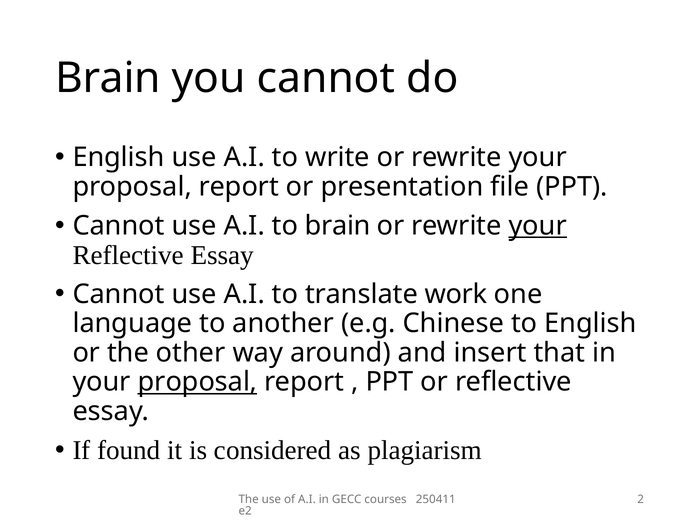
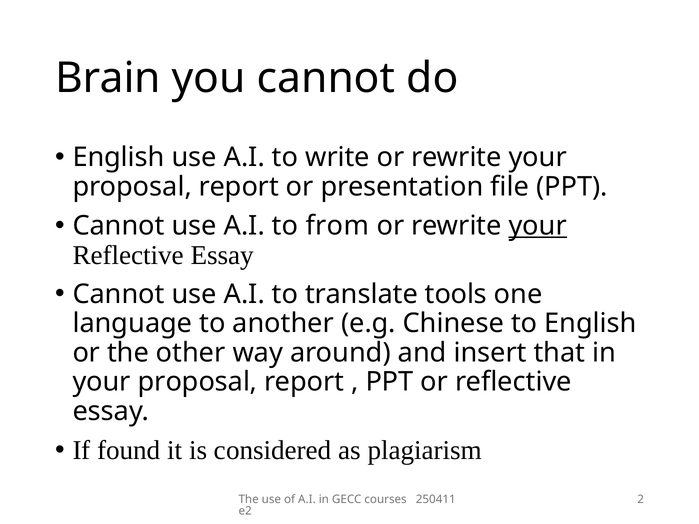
to brain: brain -> from
work: work -> tools
proposal at (197, 382) underline: present -> none
